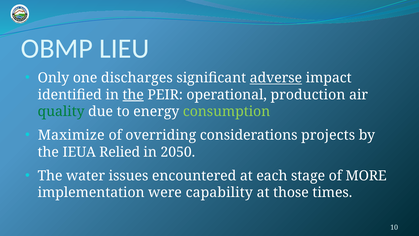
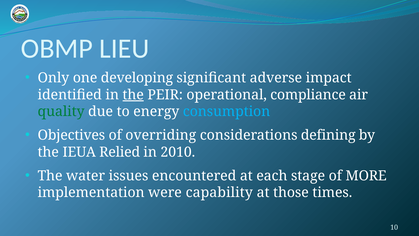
discharges: discharges -> developing
adverse underline: present -> none
production: production -> compliance
consumption colour: light green -> light blue
Maximize: Maximize -> Objectives
projects: projects -> defining
2050: 2050 -> 2010
